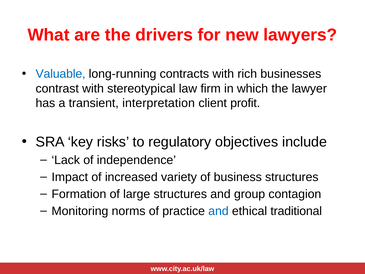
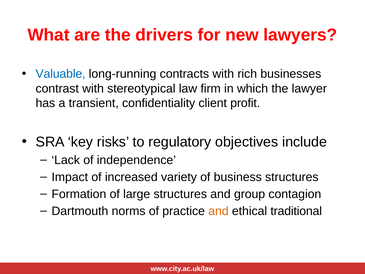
interpretation: interpretation -> confidentiality
Monitoring: Monitoring -> Dartmouth
and at (218, 211) colour: blue -> orange
